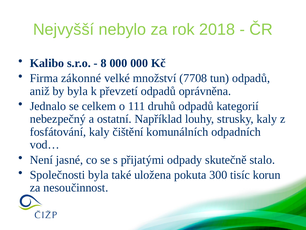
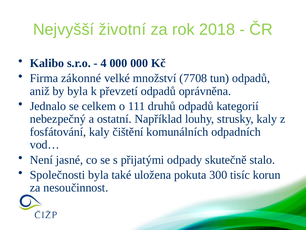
nebylo: nebylo -> životní
8: 8 -> 4
